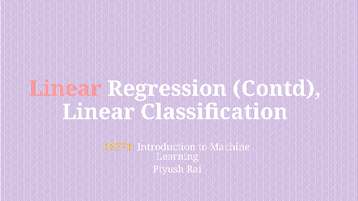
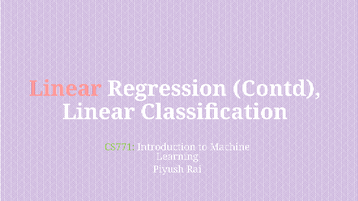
CS771 colour: yellow -> light green
